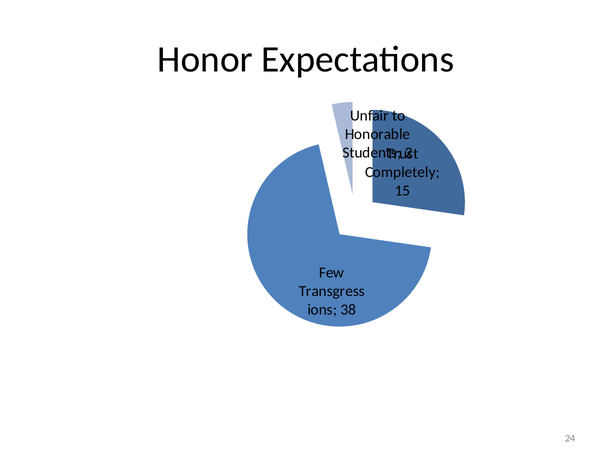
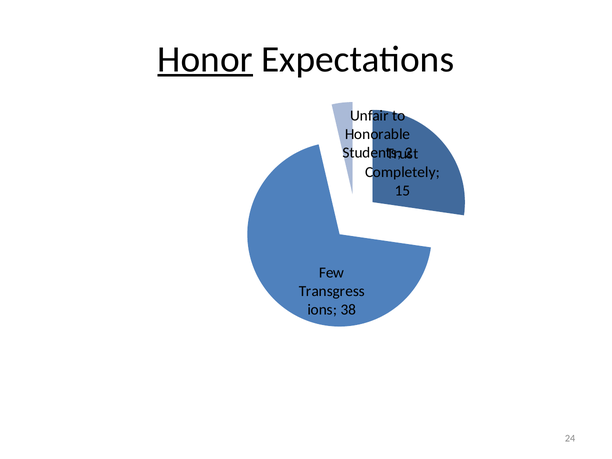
Honor underline: none -> present
